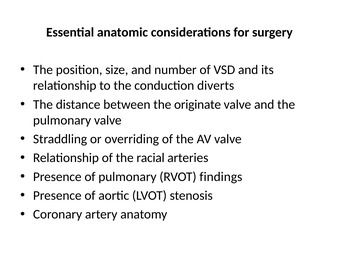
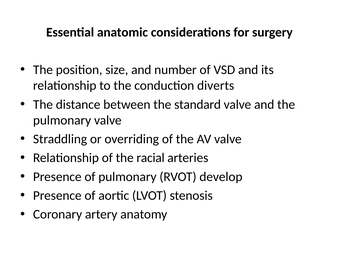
originate: originate -> standard
findings: findings -> develop
